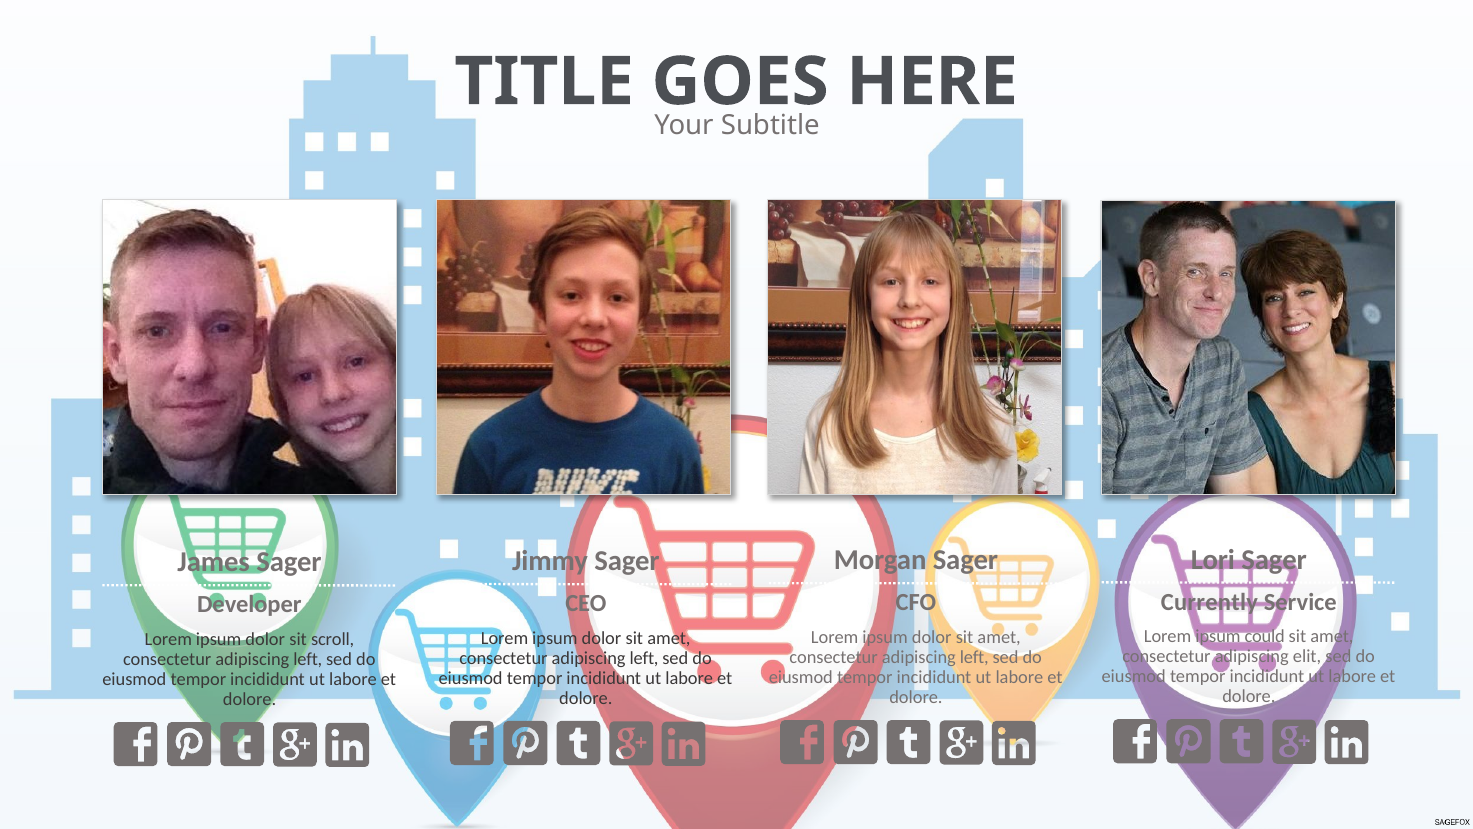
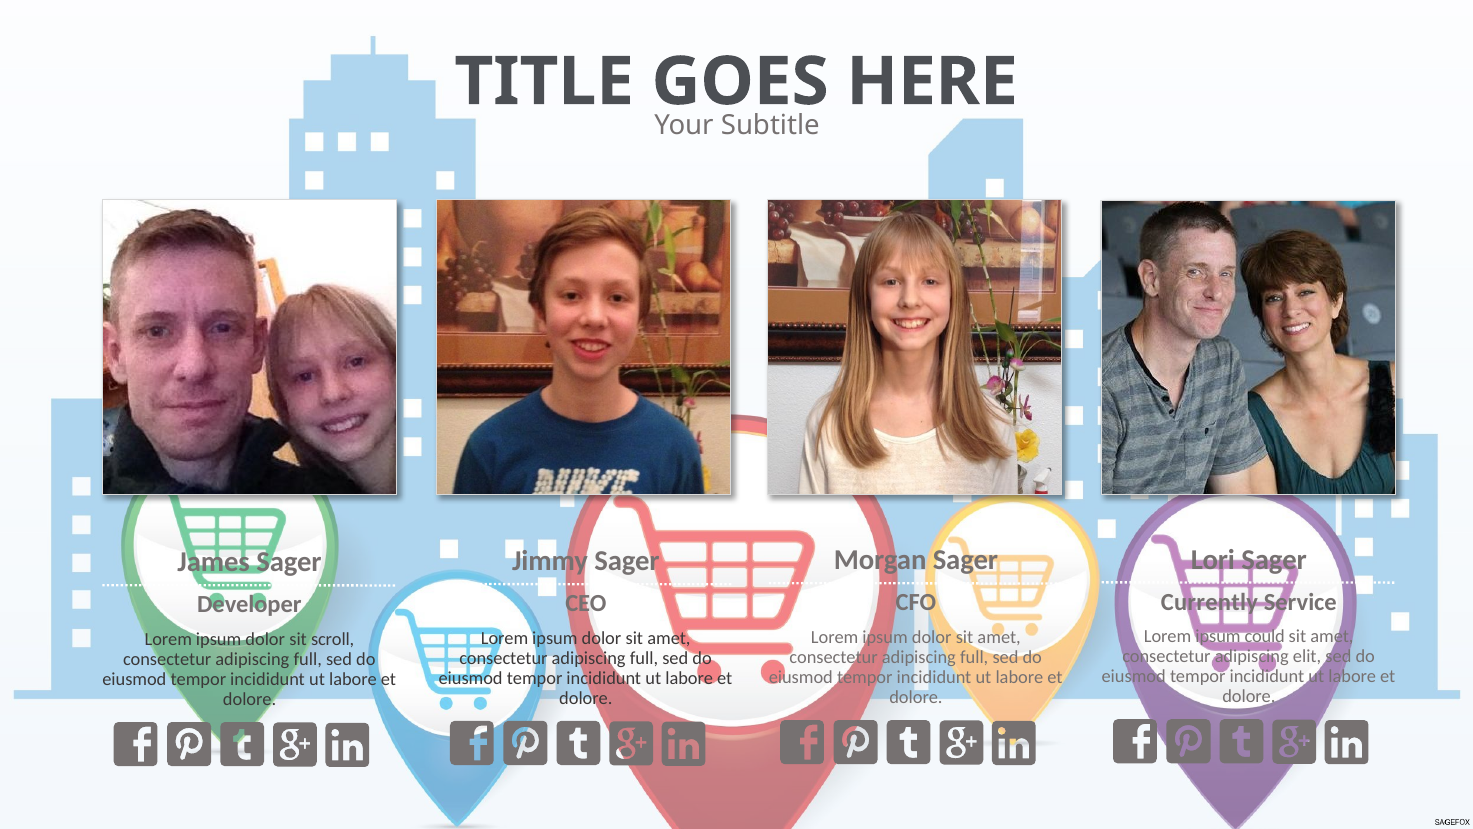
left at (974, 657): left -> full
left at (644, 658): left -> full
left at (308, 659): left -> full
